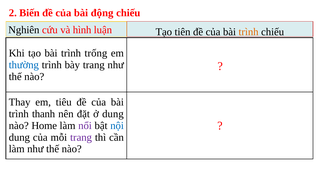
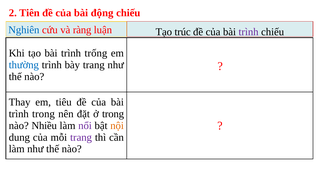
2 Biến: Biến -> Tiên
Nghiên colour: black -> blue
và hình: hình -> ràng
Tạo tiên: tiên -> trúc
trình at (249, 32) colour: orange -> purple
trình thanh: thanh -> trong
ở dung: dung -> trong
Home: Home -> Nhiều
nội at (117, 126) colour: blue -> orange
